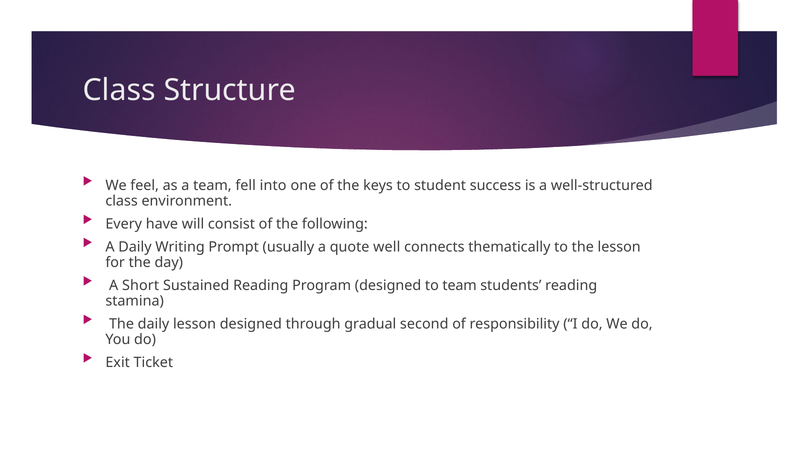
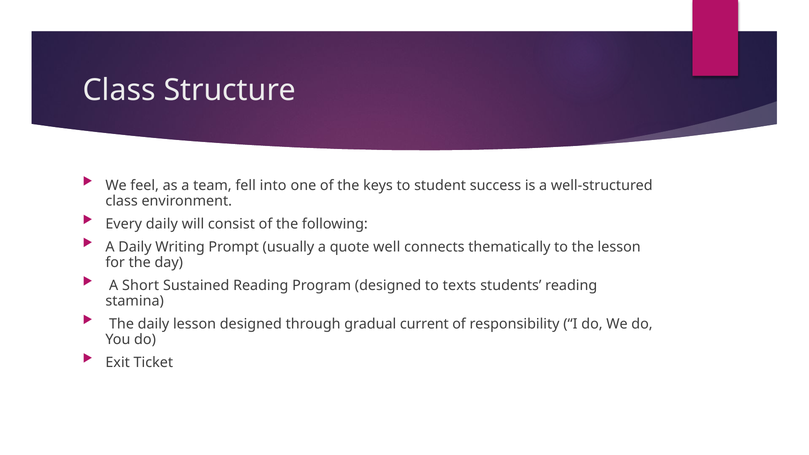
Every have: have -> daily
to team: team -> texts
second: second -> current
